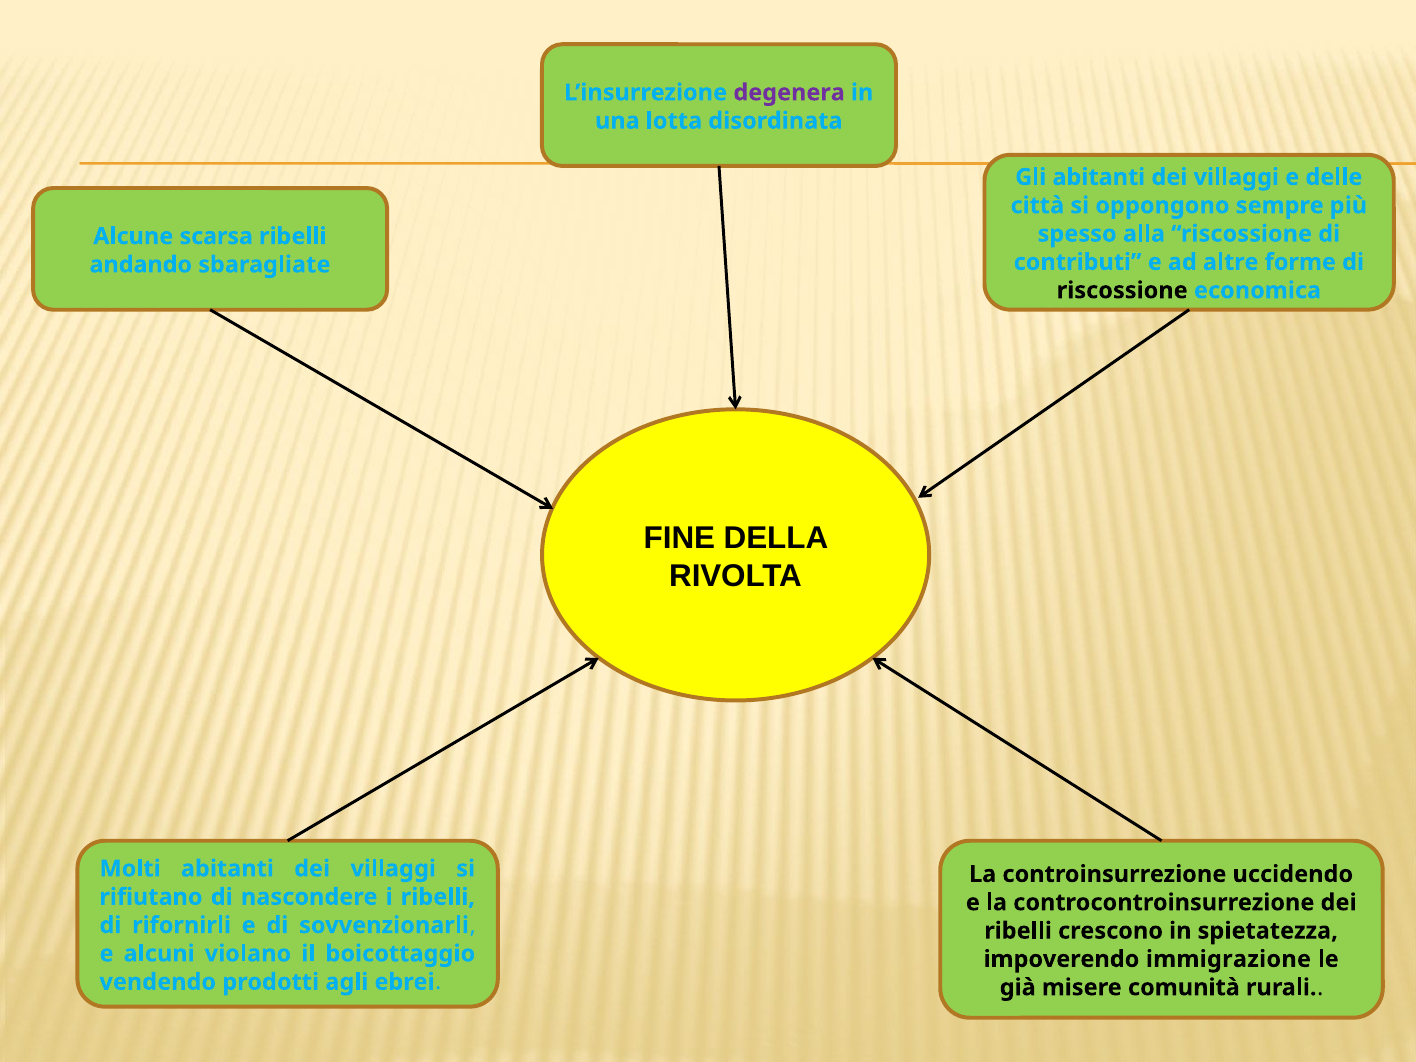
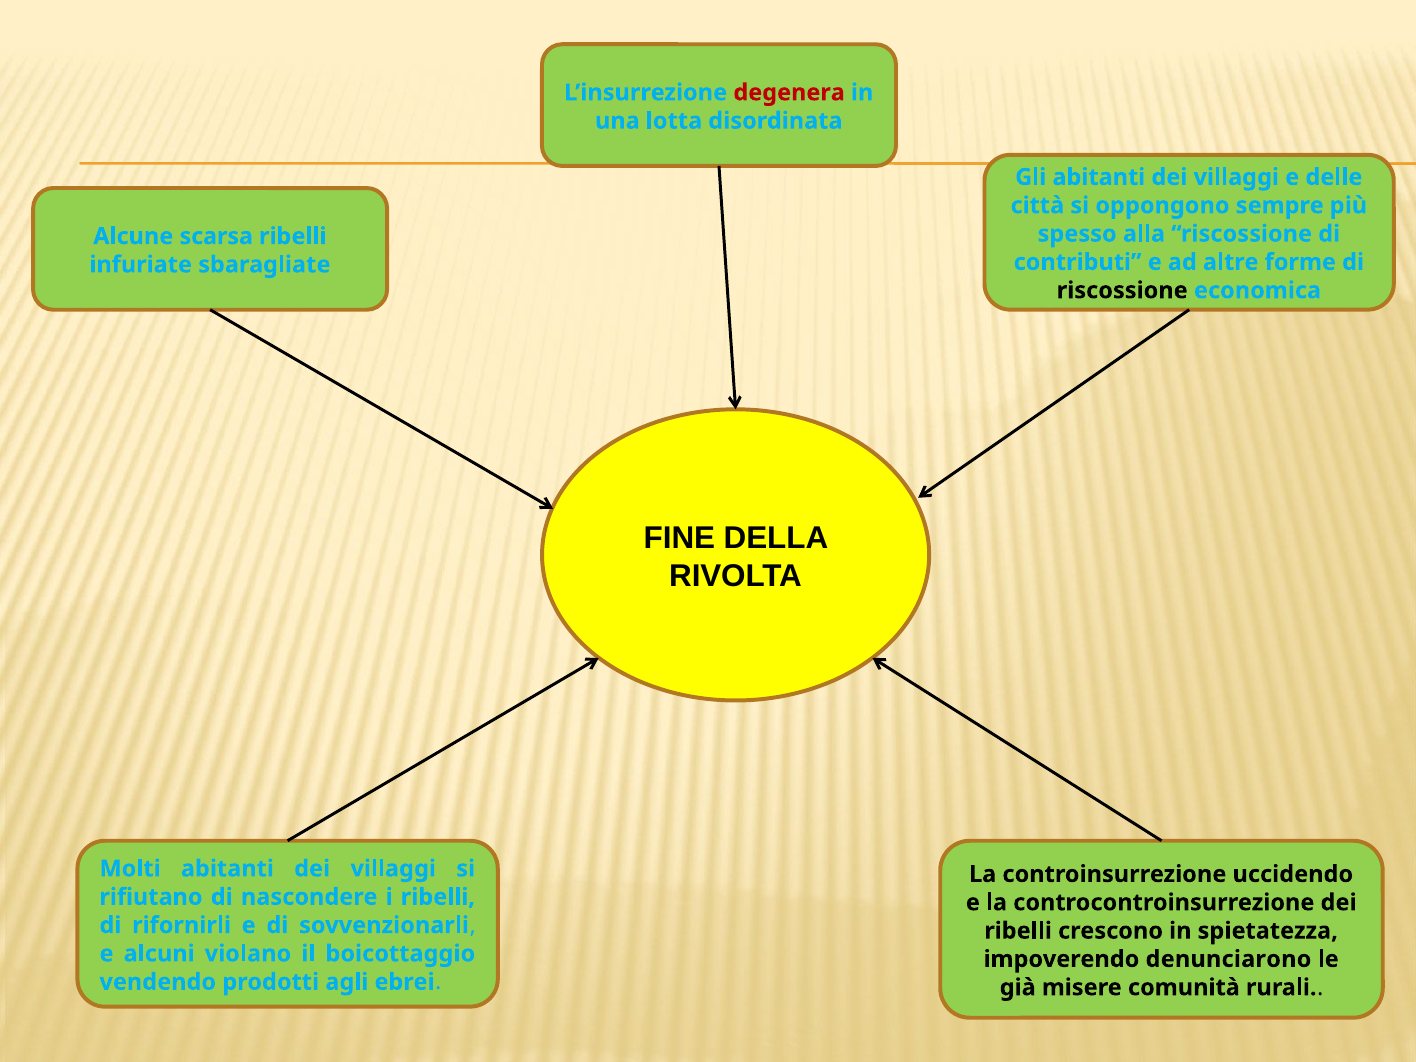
degenera colour: purple -> red
andando: andando -> infuriate
immigrazione: immigrazione -> denunciarono
